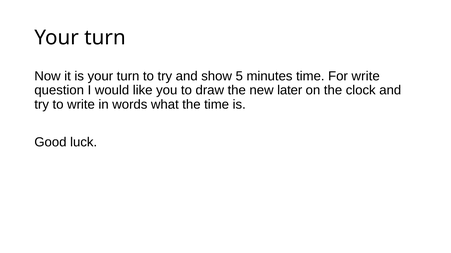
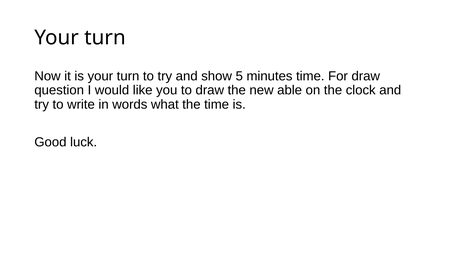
For write: write -> draw
later: later -> able
